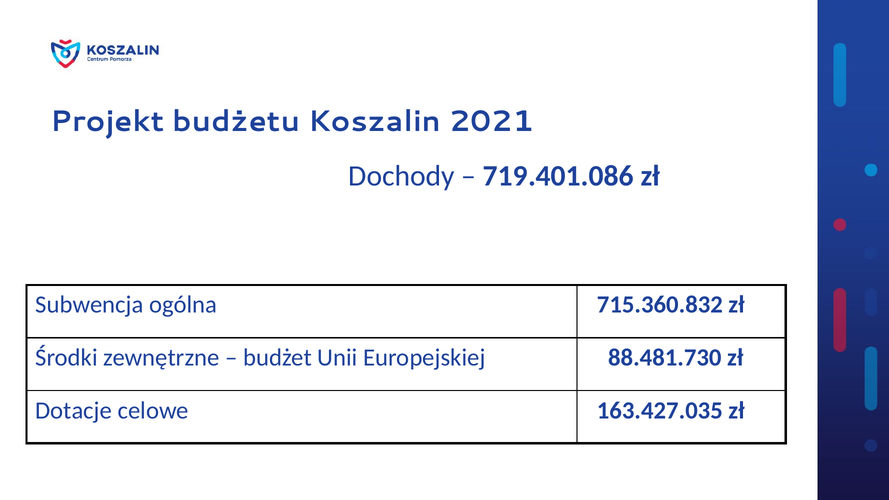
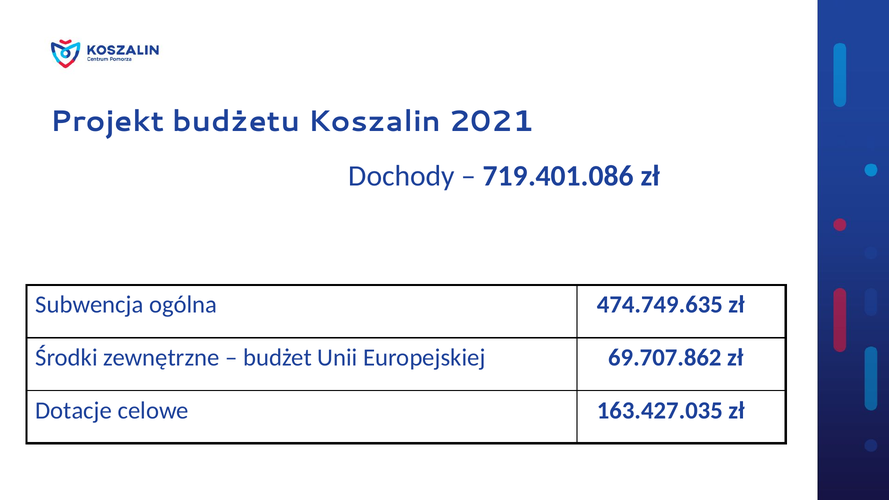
715.360.832: 715.360.832 -> 474.749.635
88.481.730: 88.481.730 -> 69.707.862
